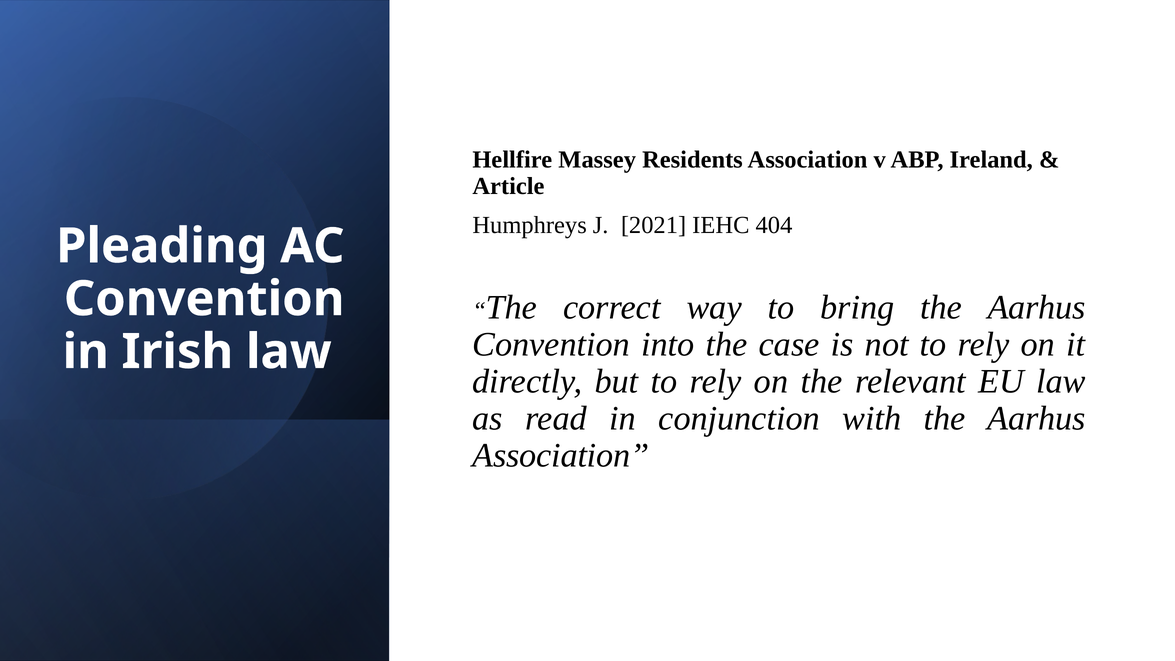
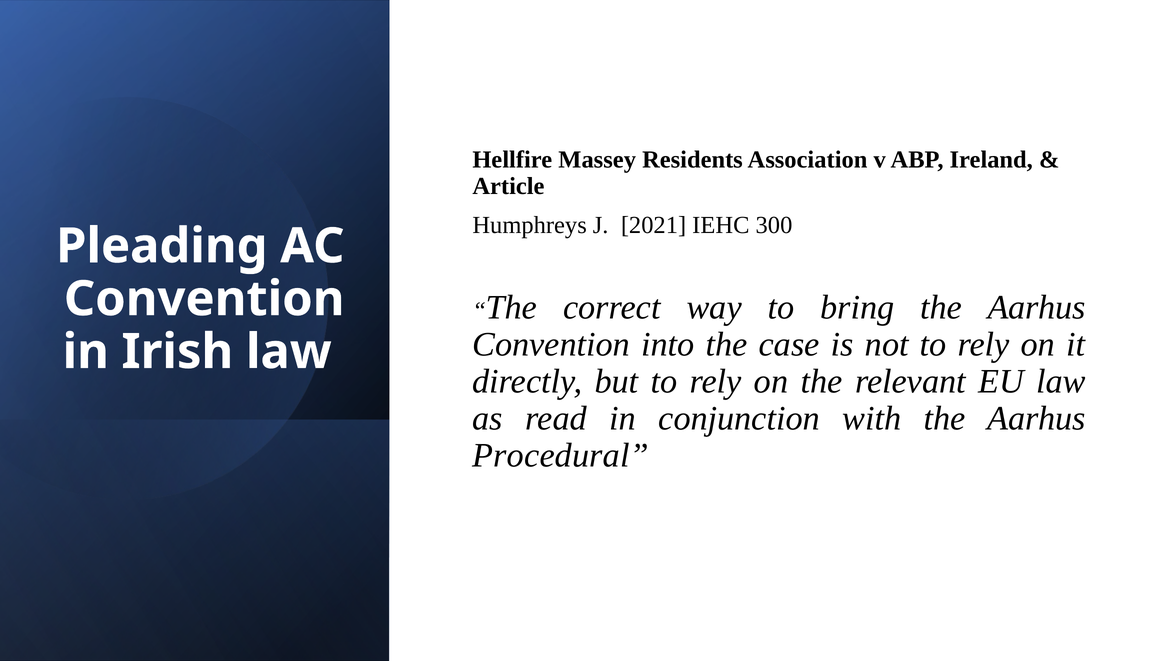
404: 404 -> 300
Association at (561, 455): Association -> Procedural
